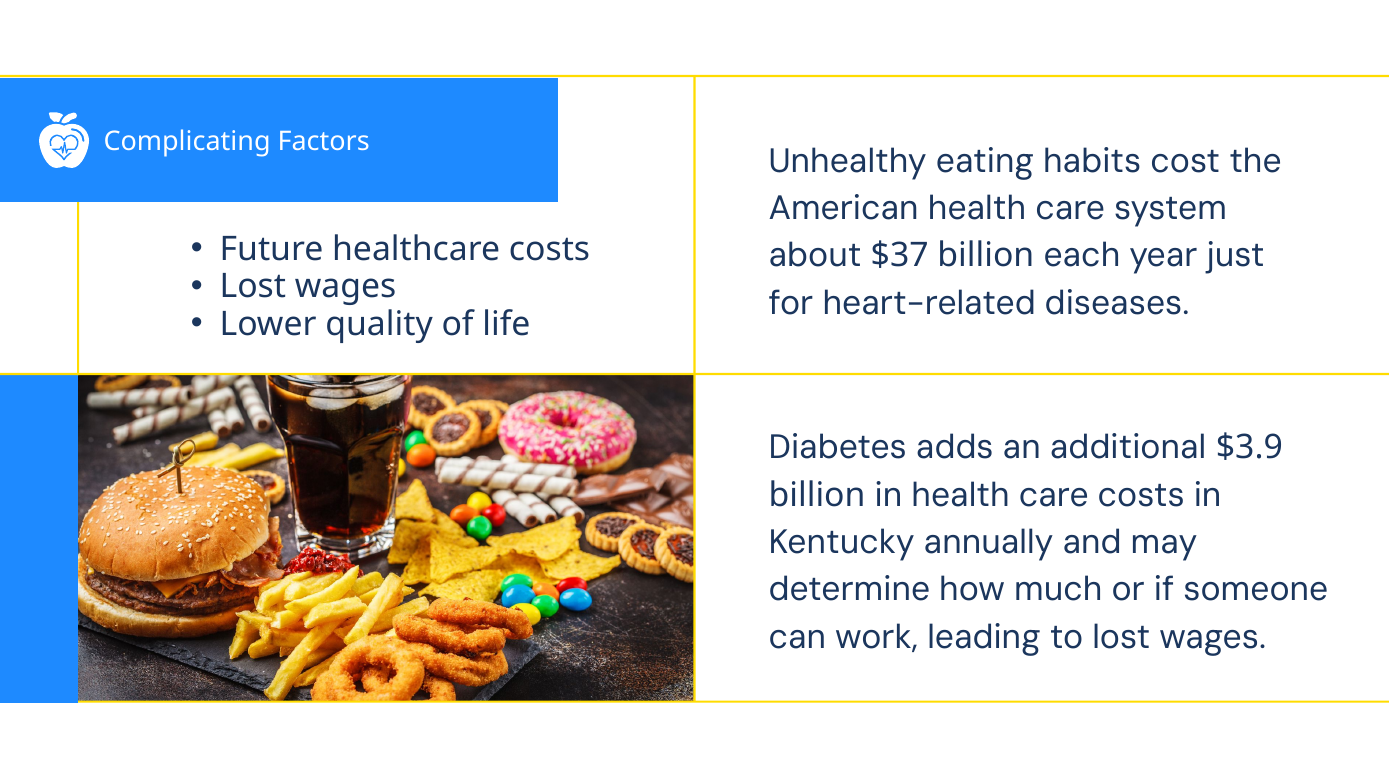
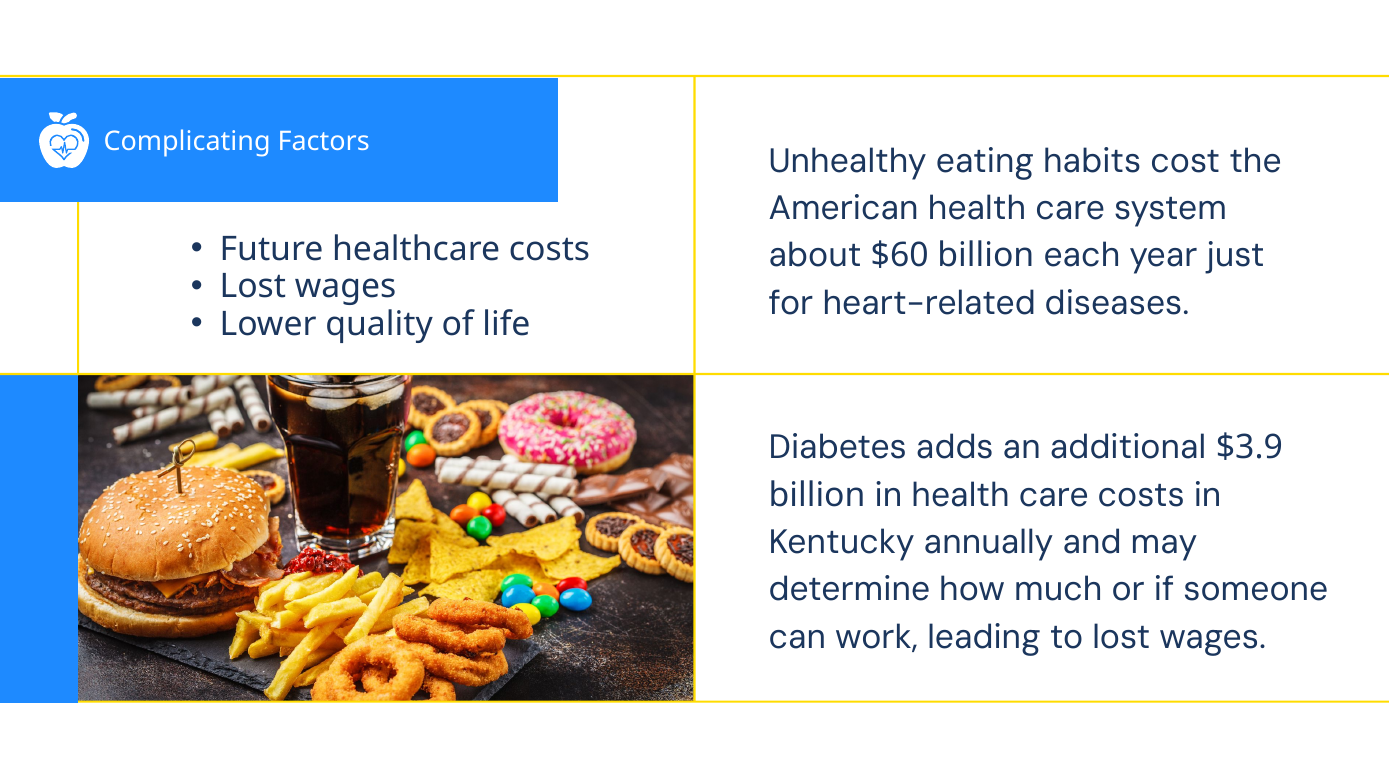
$37: $37 -> $60
